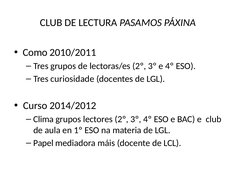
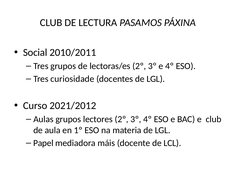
Como: Como -> Social
2014/2012: 2014/2012 -> 2021/2012
Clima: Clima -> Aulas
